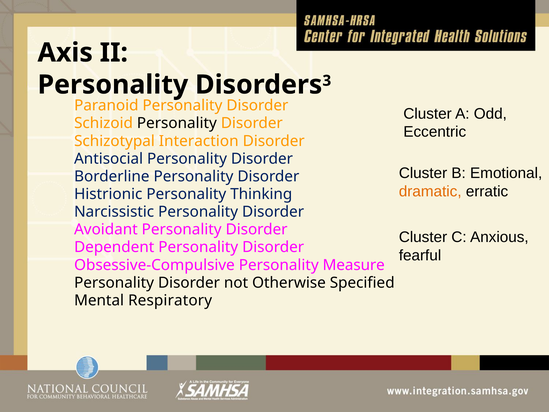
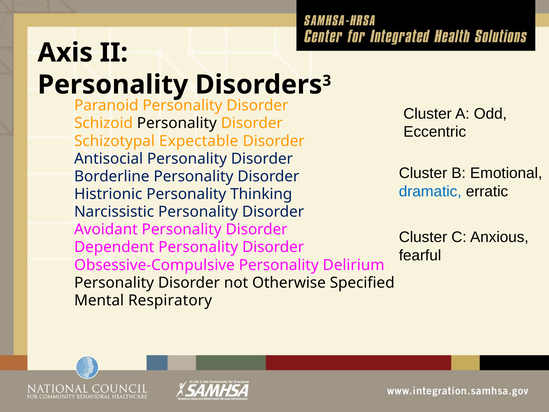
Interaction: Interaction -> Expectable
dramatic colour: orange -> blue
Measure: Measure -> Delirium
